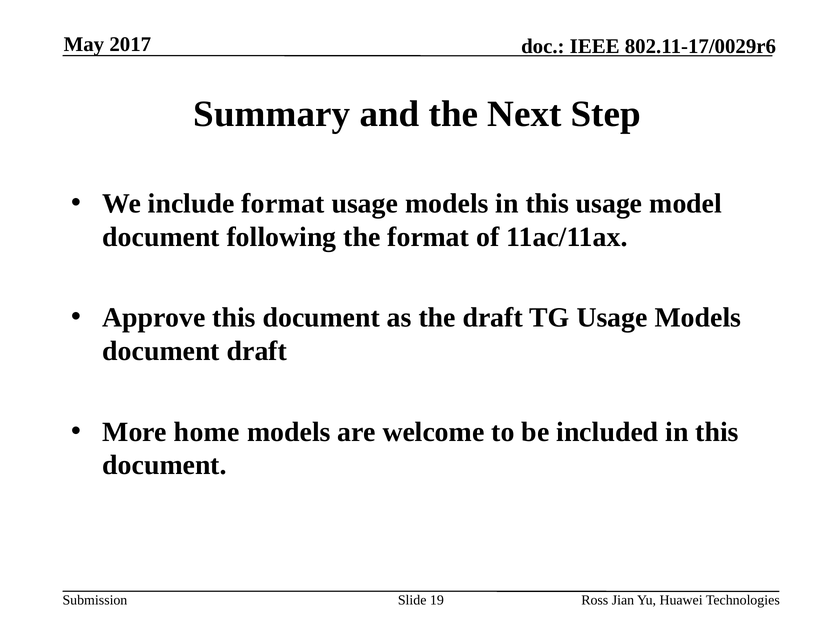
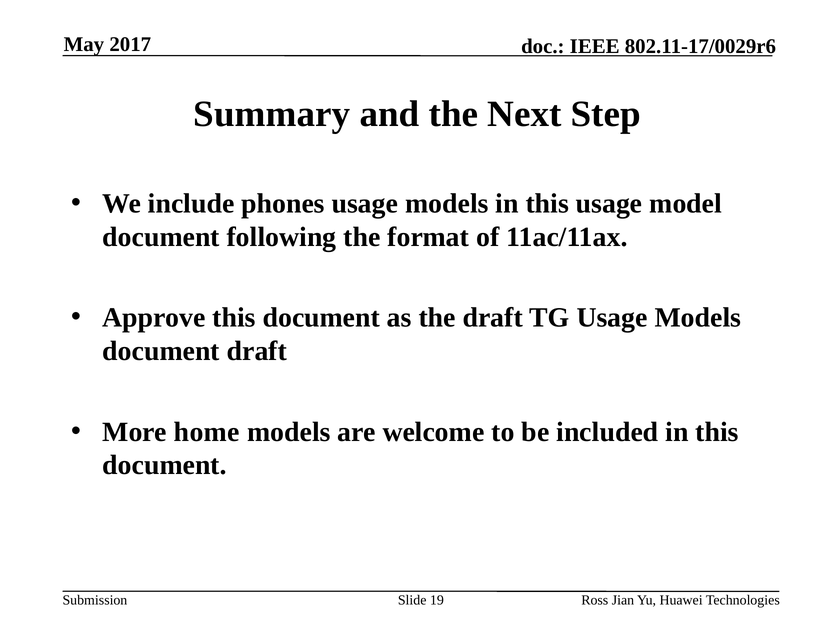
include format: format -> phones
